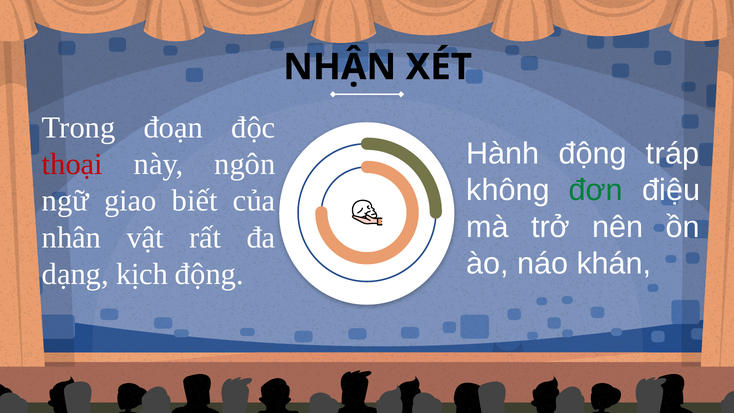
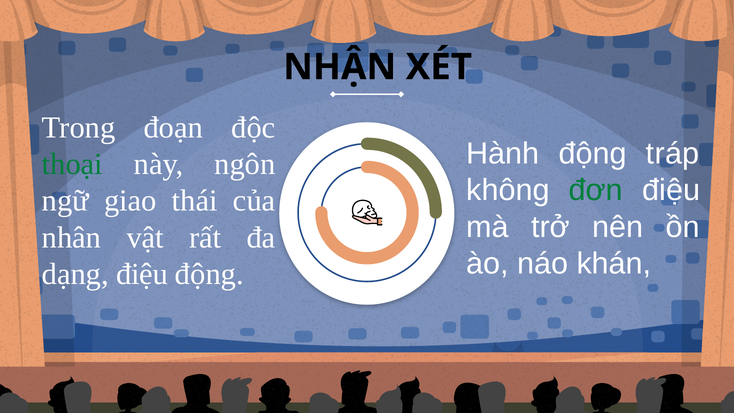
thoại colour: red -> green
biết: biết -> thái
dạng kịch: kịch -> điệu
